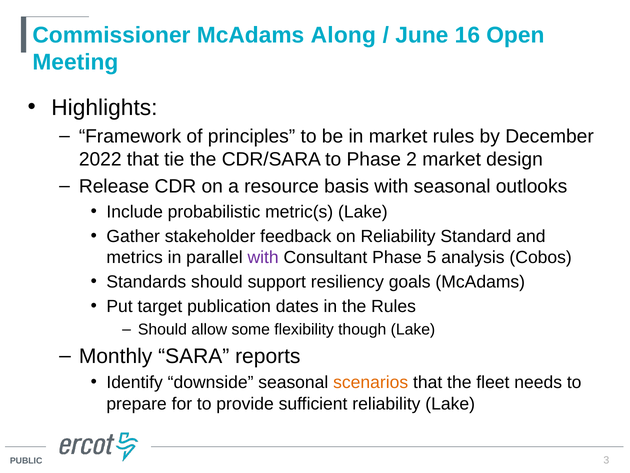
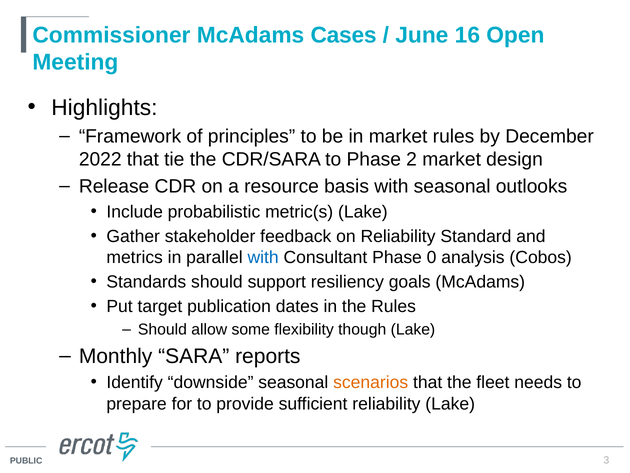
Along: Along -> Cases
with at (263, 257) colour: purple -> blue
5: 5 -> 0
